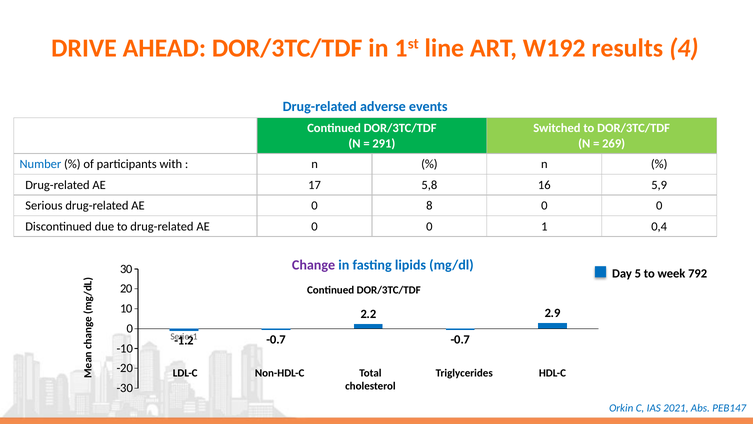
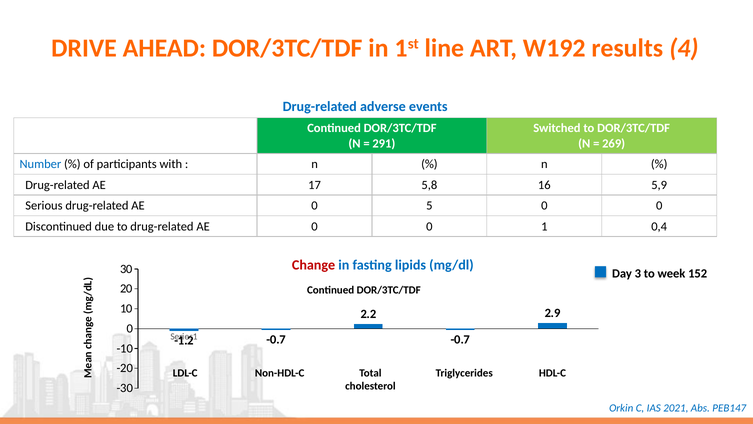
8: 8 -> 5
Change colour: purple -> red
5: 5 -> 3
792: 792 -> 152
